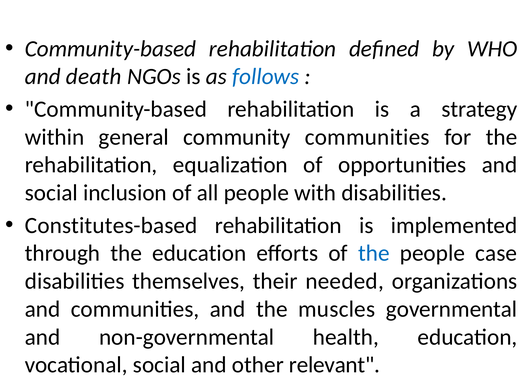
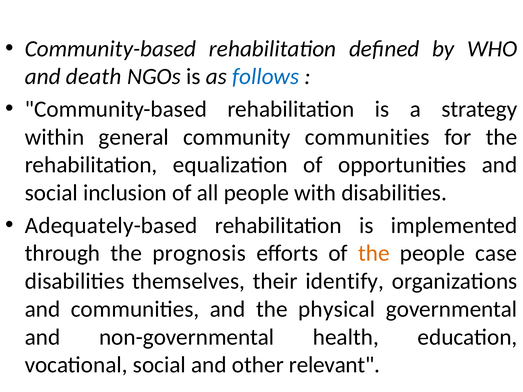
Constitutes-based: Constitutes-based -> Adequately-based
the education: education -> prognosis
the at (374, 253) colour: blue -> orange
needed: needed -> identify
muscles: muscles -> physical
